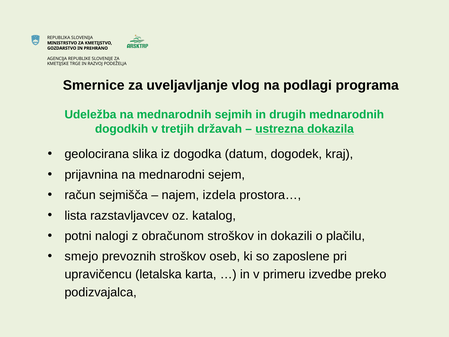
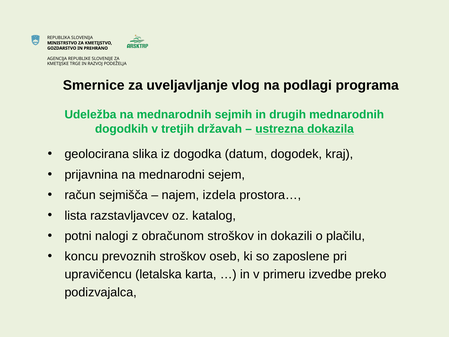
smejo: smejo -> koncu
